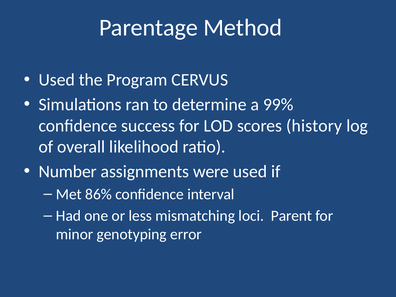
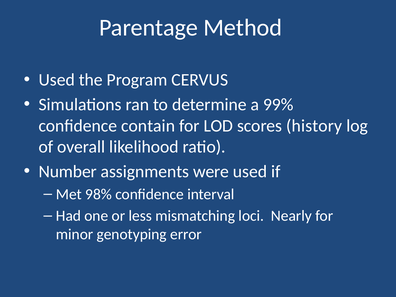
success: success -> contain
86%: 86% -> 98%
Parent: Parent -> Nearly
